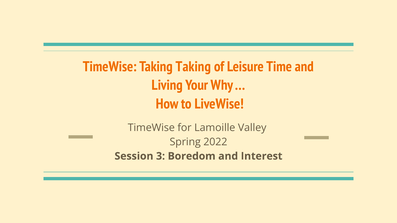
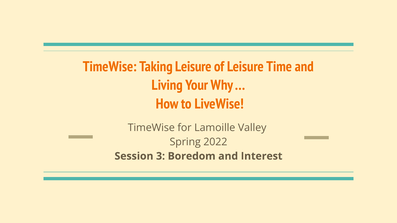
Taking Taking: Taking -> Leisure
